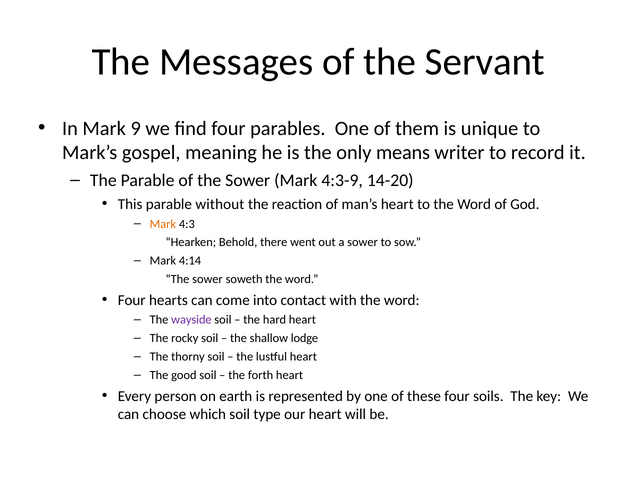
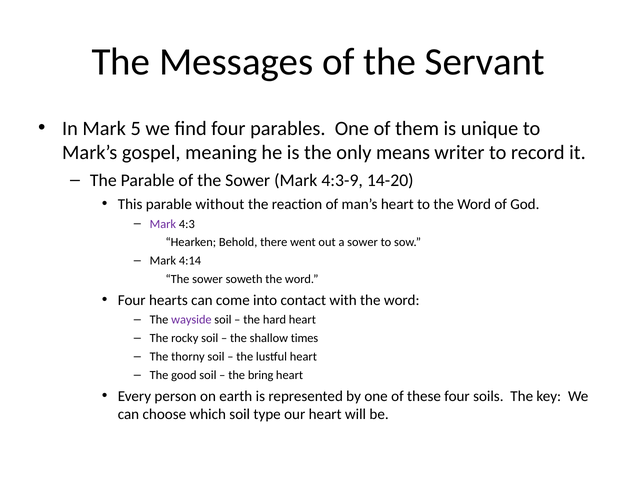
9: 9 -> 5
Mark at (163, 224) colour: orange -> purple
lodge: lodge -> times
forth: forth -> bring
